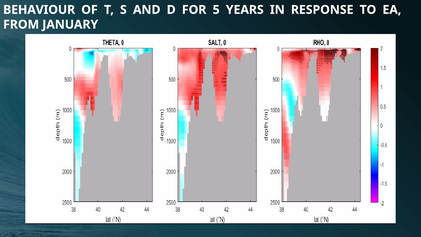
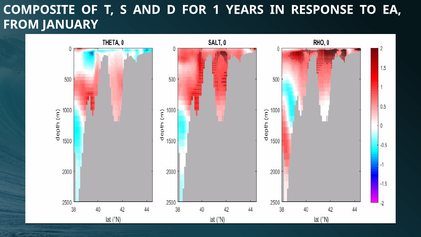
BEHAVIOUR: BEHAVIOUR -> COMPOSITE
5: 5 -> 1
